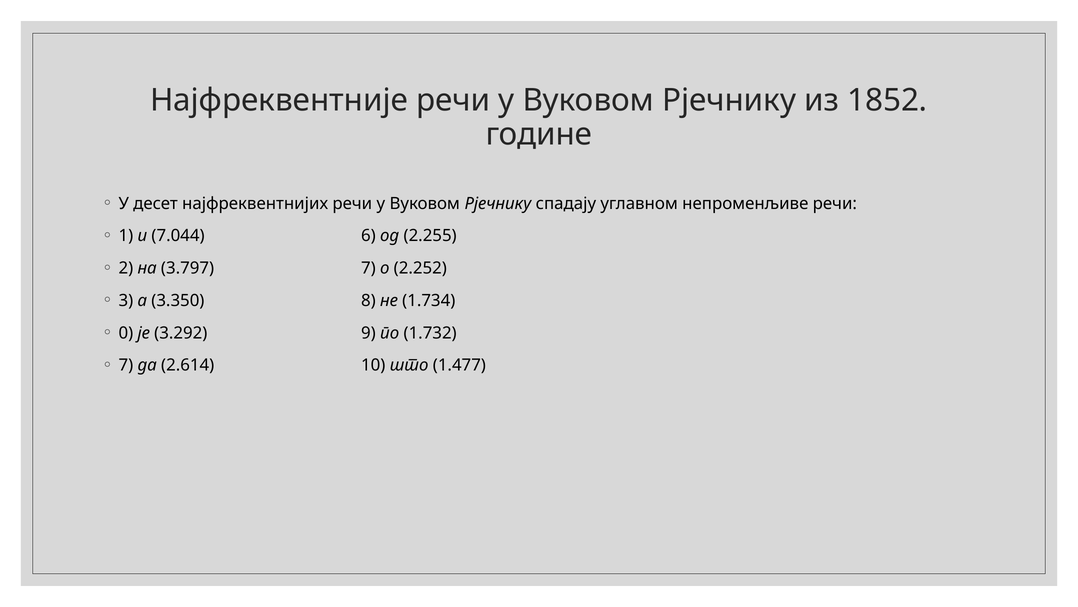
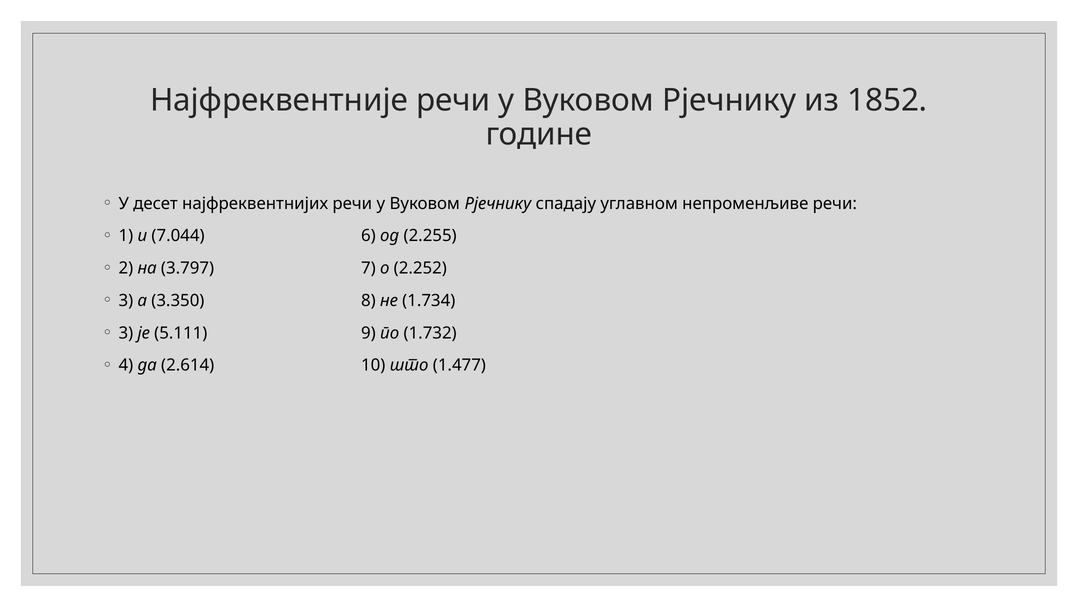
0 at (126, 333): 0 -> 3
3.292: 3.292 -> 5.111
7 at (126, 365): 7 -> 4
